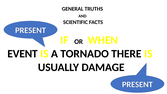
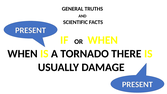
EVENT at (23, 54): EVENT -> WHEN
